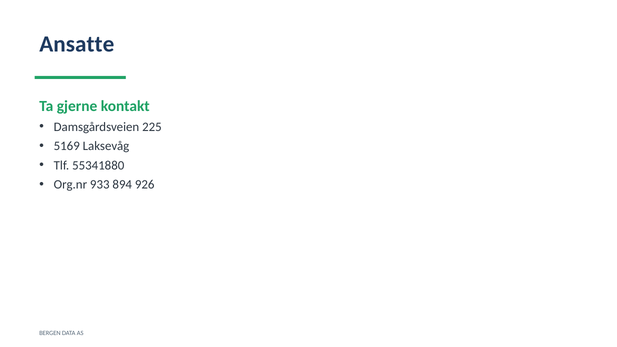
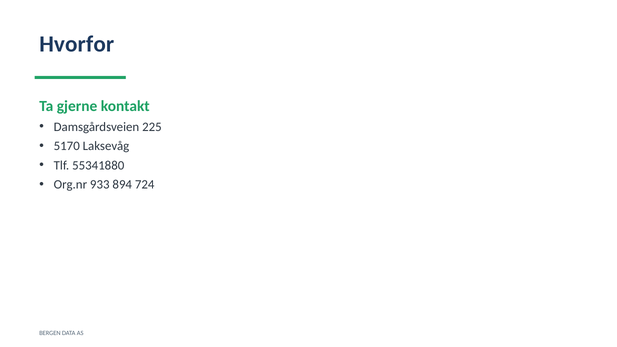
Ansatte: Ansatte -> Hvorfor
5169: 5169 -> 5170
926: 926 -> 724
